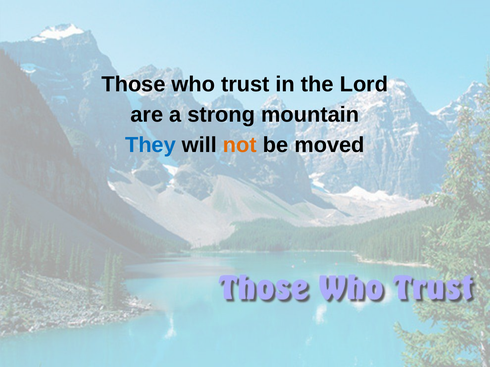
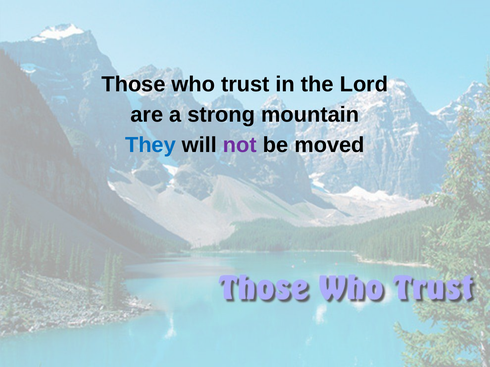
not colour: orange -> purple
